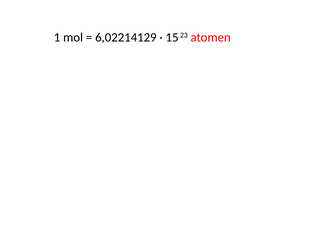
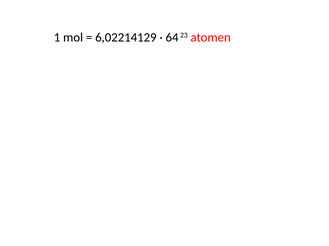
15: 15 -> 64
